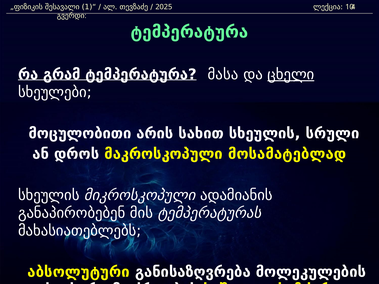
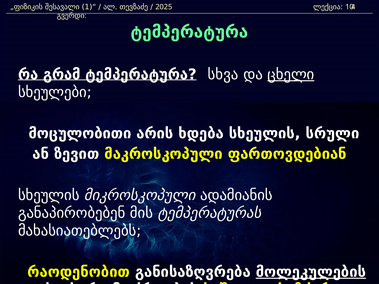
მასა: მასა -> სხვა
სახით: სახით -> ხდება
დროს: დროს -> ზევით
მოსამატებლად: მოსამატებლად -> ფართოვდებიან
აბსოლუტური: აბსოლუტური -> რაოდენობით
მოლეკულების underline: none -> present
